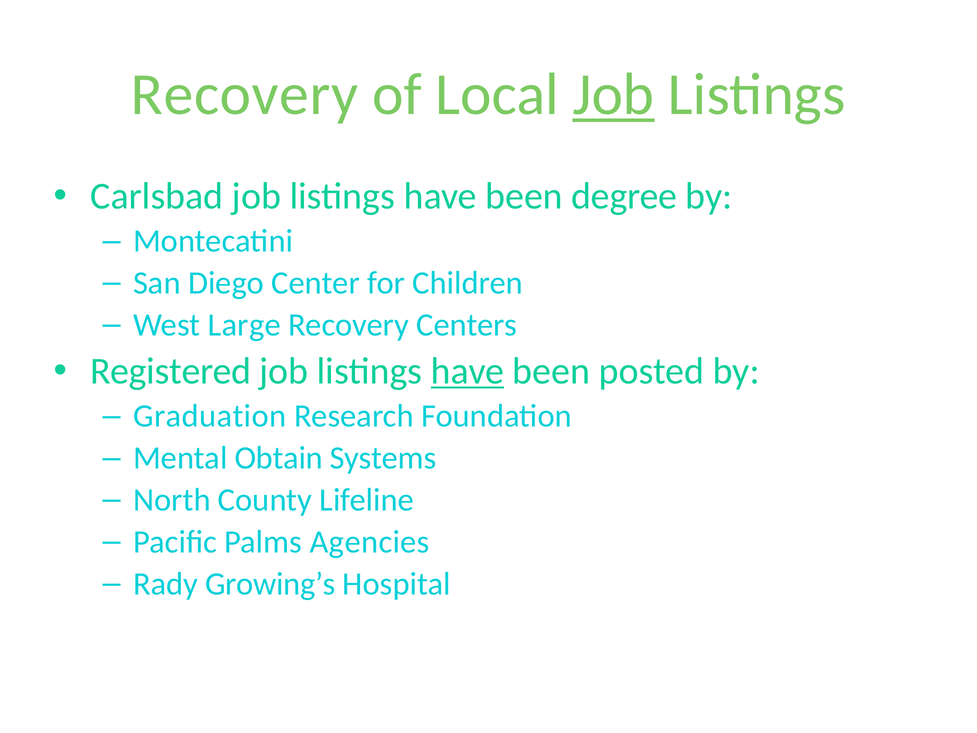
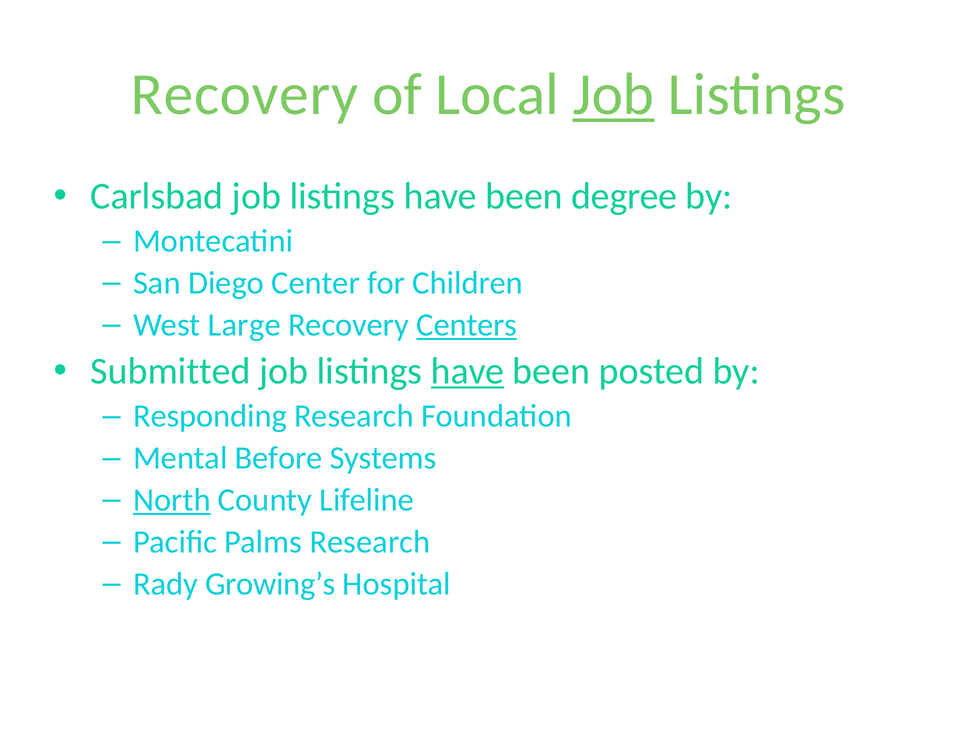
Centers underline: none -> present
Registered: Registered -> Submitted
Graduation: Graduation -> Responding
Obtain: Obtain -> Before
North underline: none -> present
Palms Agencies: Agencies -> Research
